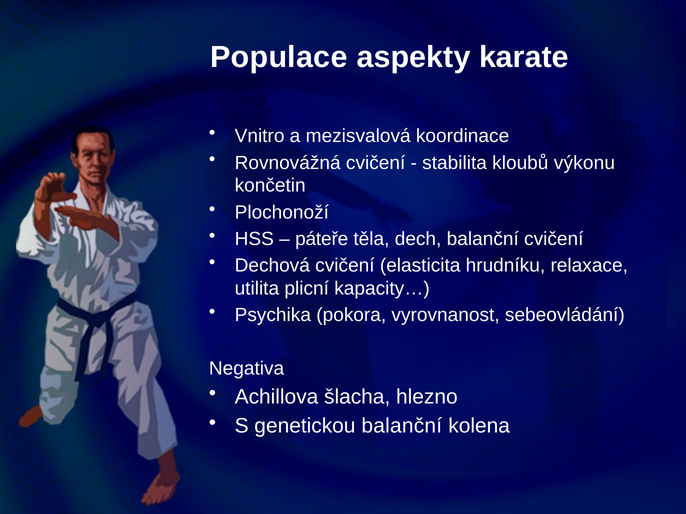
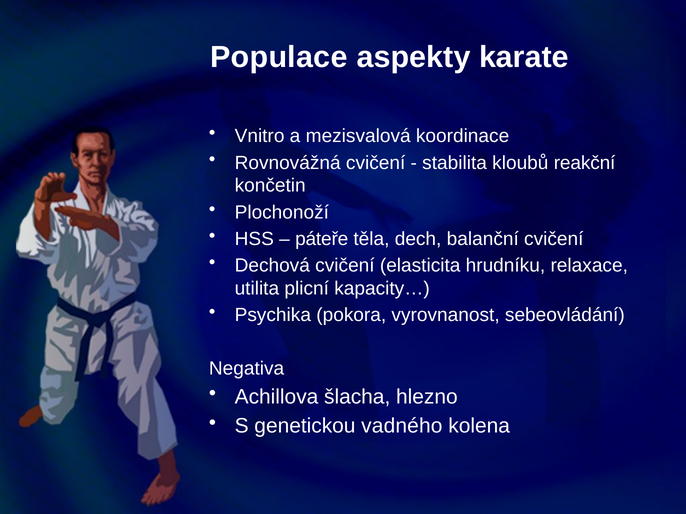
výkonu: výkonu -> reakční
genetickou balanční: balanční -> vadného
